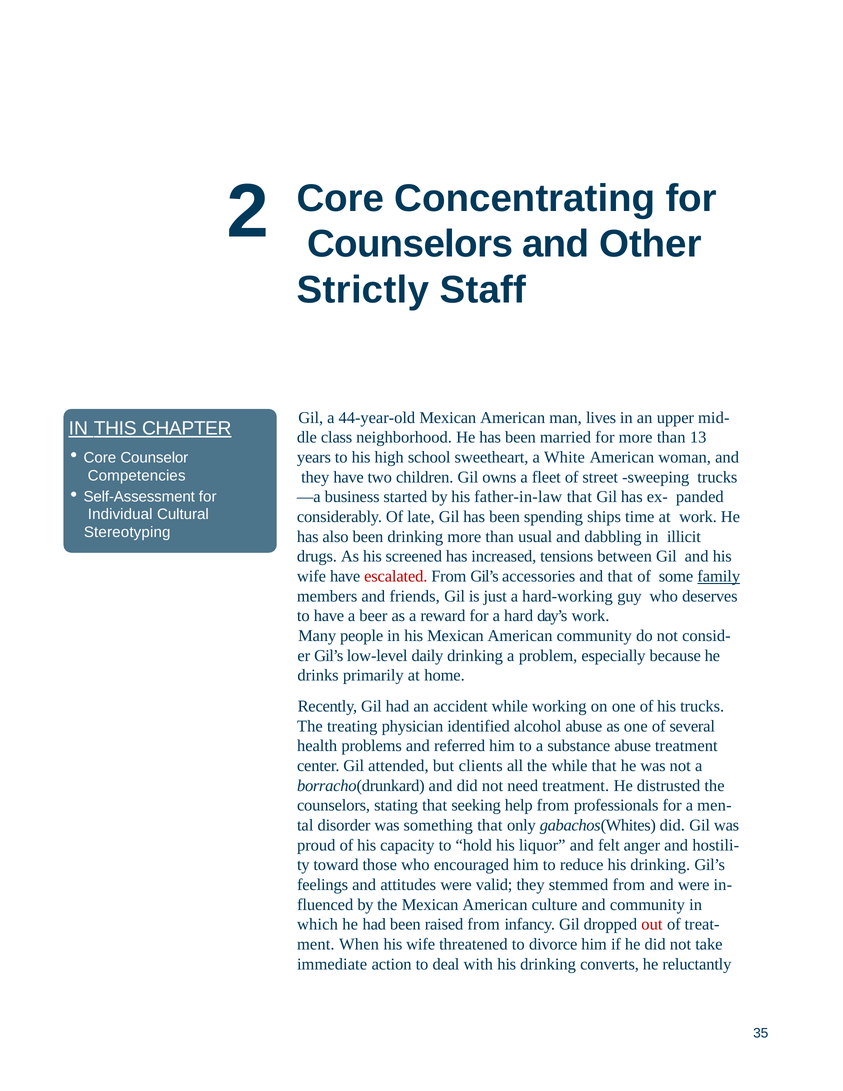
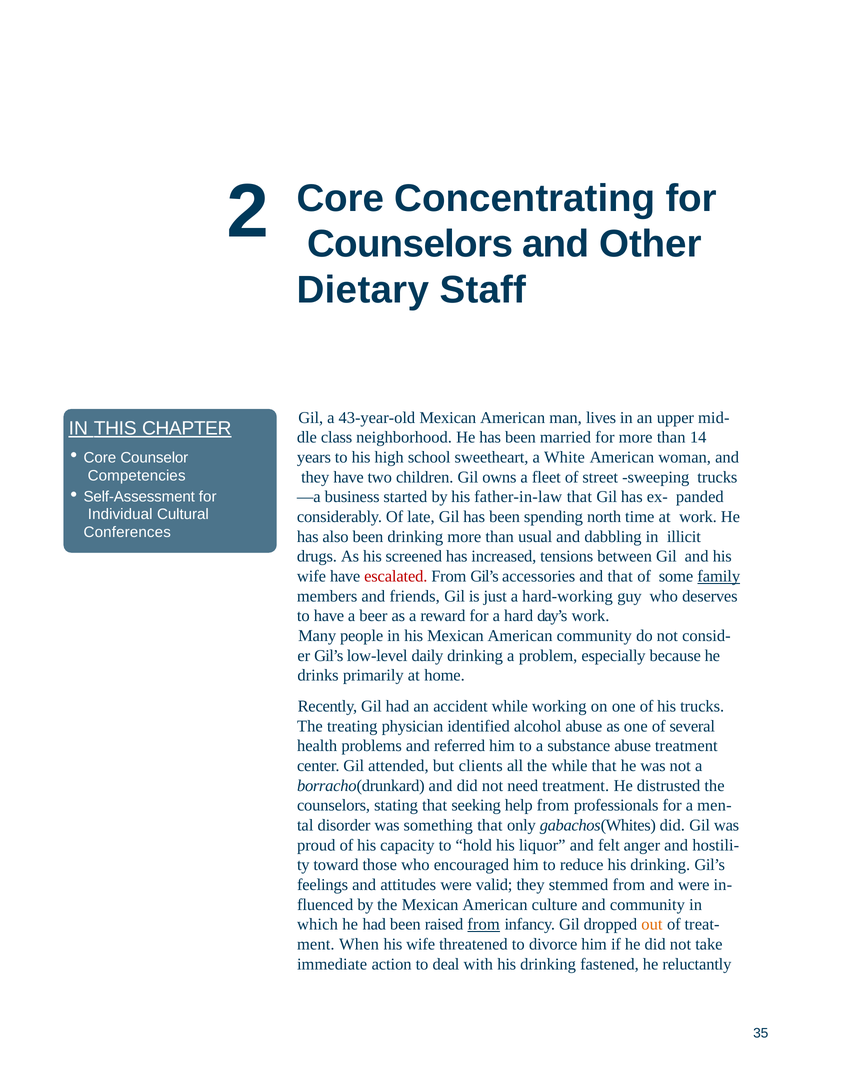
Strictly: Strictly -> Dietary
44-year-old: 44-year-old -> 43-year-old
13: 13 -> 14
ships: ships -> north
Stereotyping: Stereotyping -> Conferences
from at (484, 924) underline: none -> present
out colour: red -> orange
converts: converts -> fastened
